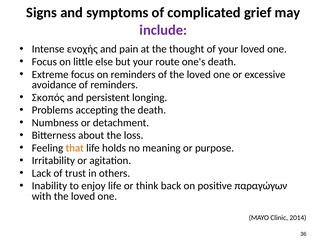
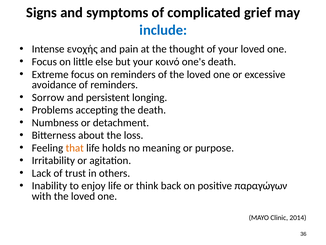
include colour: purple -> blue
route: route -> κοινό
Σκοπός: Σκοπός -> Sorrow
